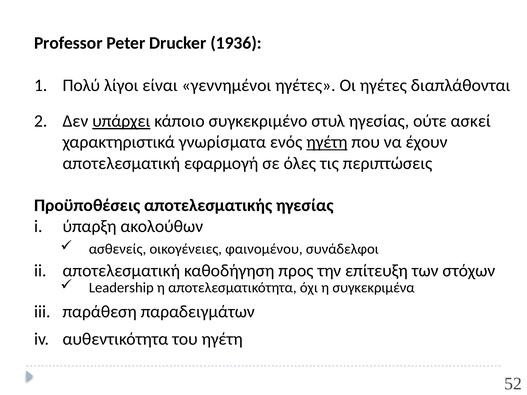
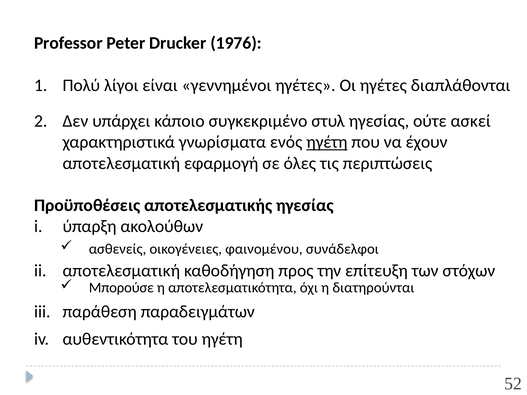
1936: 1936 -> 1976
υπάρχει underline: present -> none
Leadership: Leadership -> Μπορούσε
συγκεκριμένα: συγκεκριμένα -> διατηρούνται
